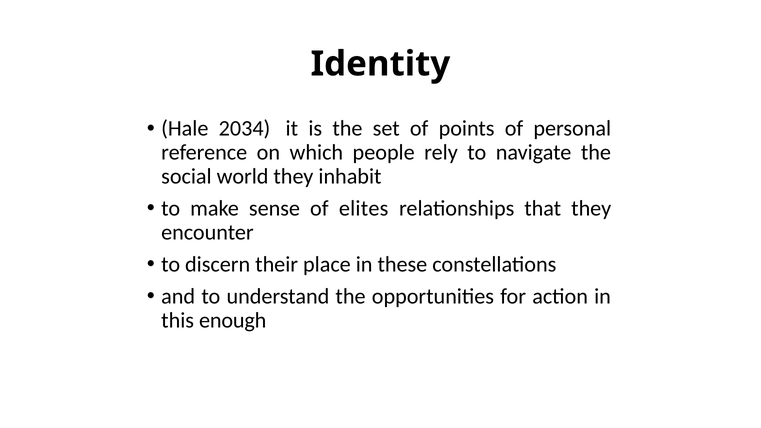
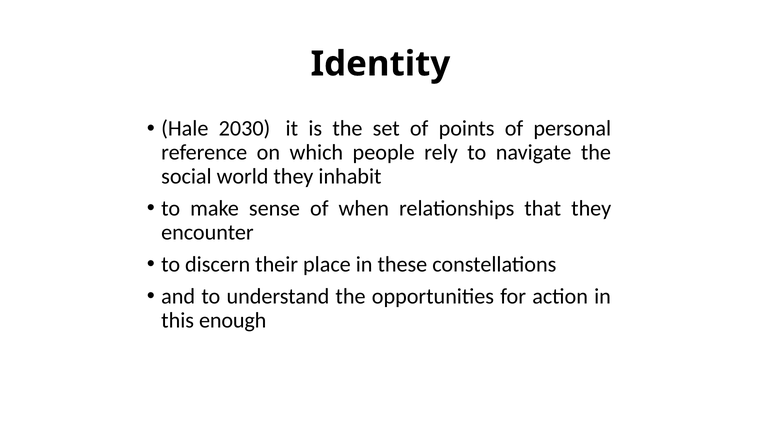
2034: 2034 -> 2030
elites: elites -> when
